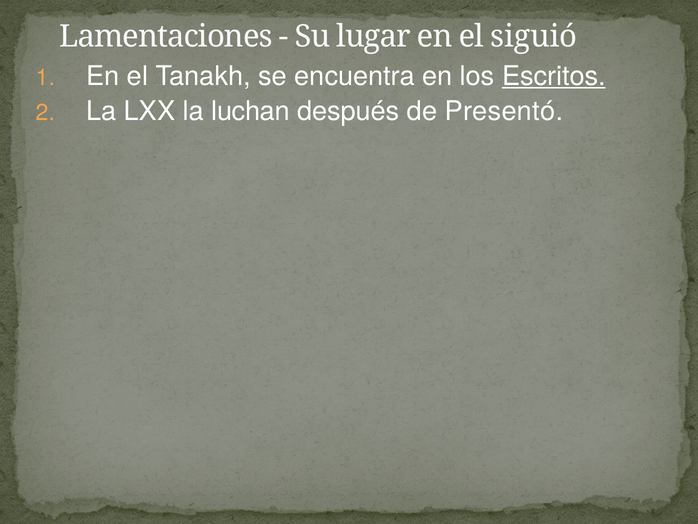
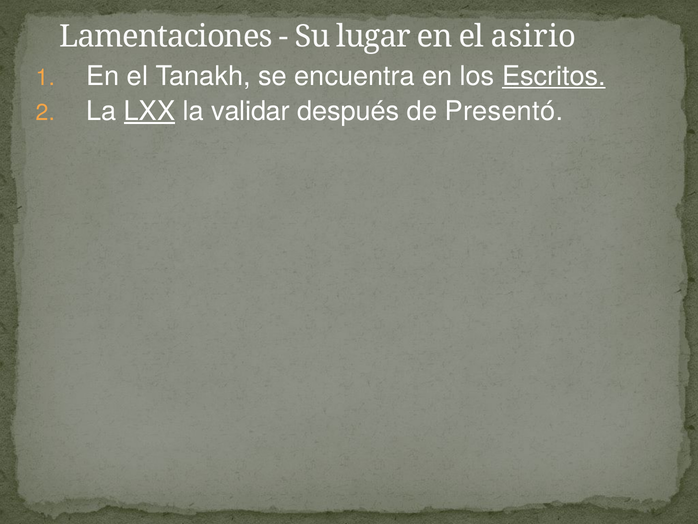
siguió: siguió -> asirio
LXX underline: none -> present
luchan: luchan -> validar
